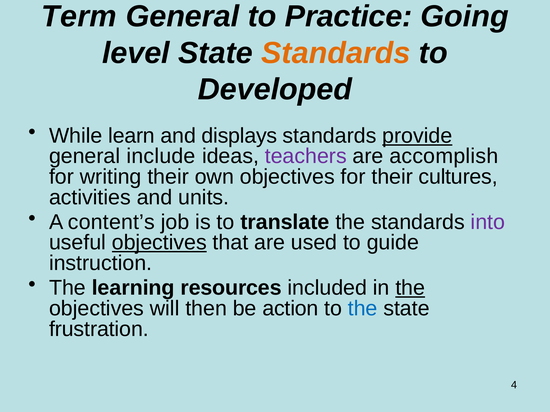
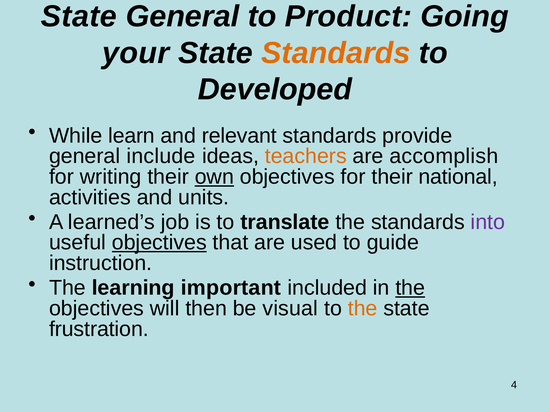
Term at (79, 16): Term -> State
Practice: Practice -> Product
level: level -> your
displays: displays -> relevant
provide underline: present -> none
teachers colour: purple -> orange
own underline: none -> present
cultures: cultures -> national
content’s: content’s -> learned’s
resources: resources -> important
action: action -> visual
the at (363, 309) colour: blue -> orange
